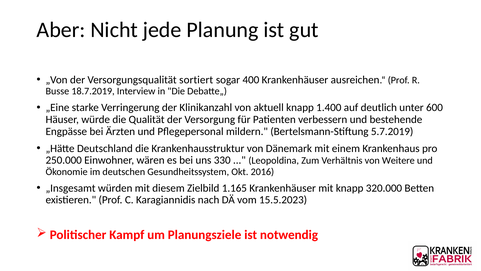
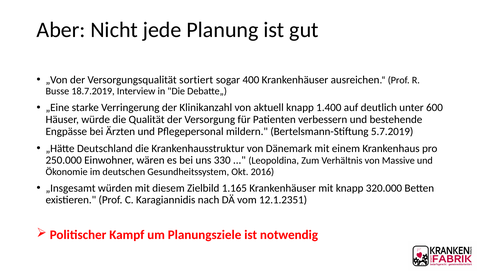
Weitere: Weitere -> Massive
15.5.2023: 15.5.2023 -> 12.1.2351
